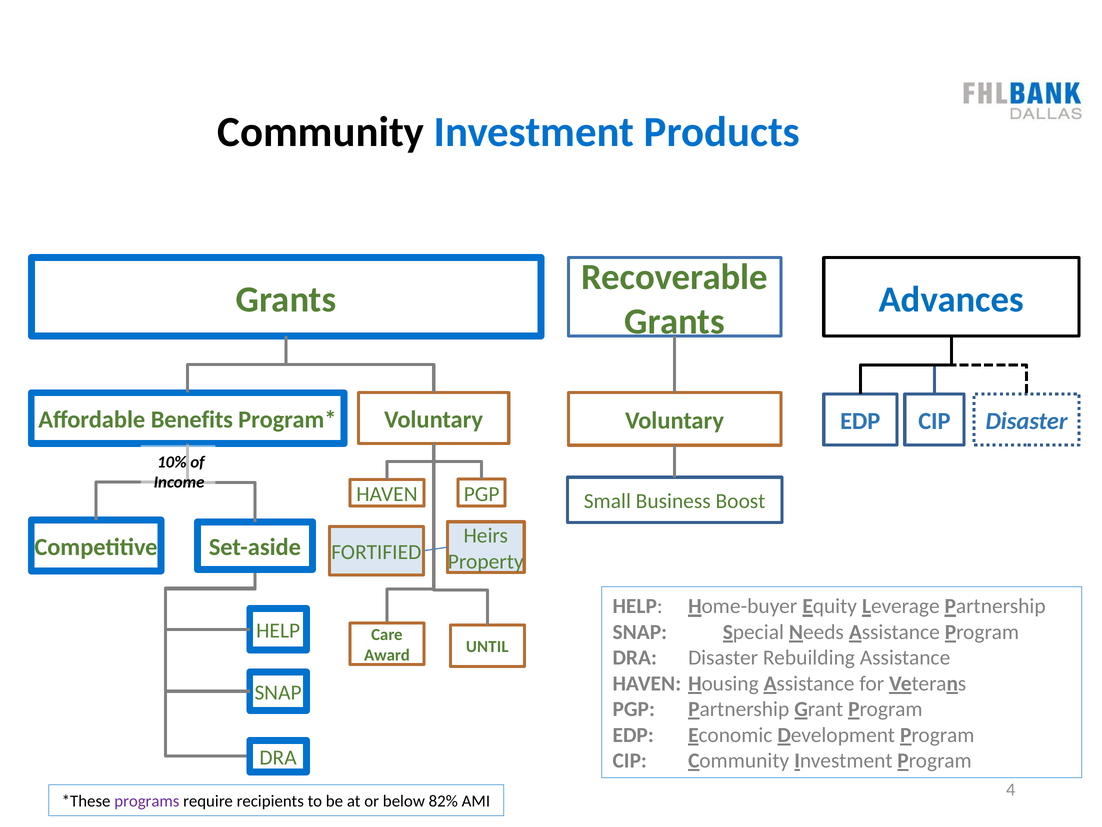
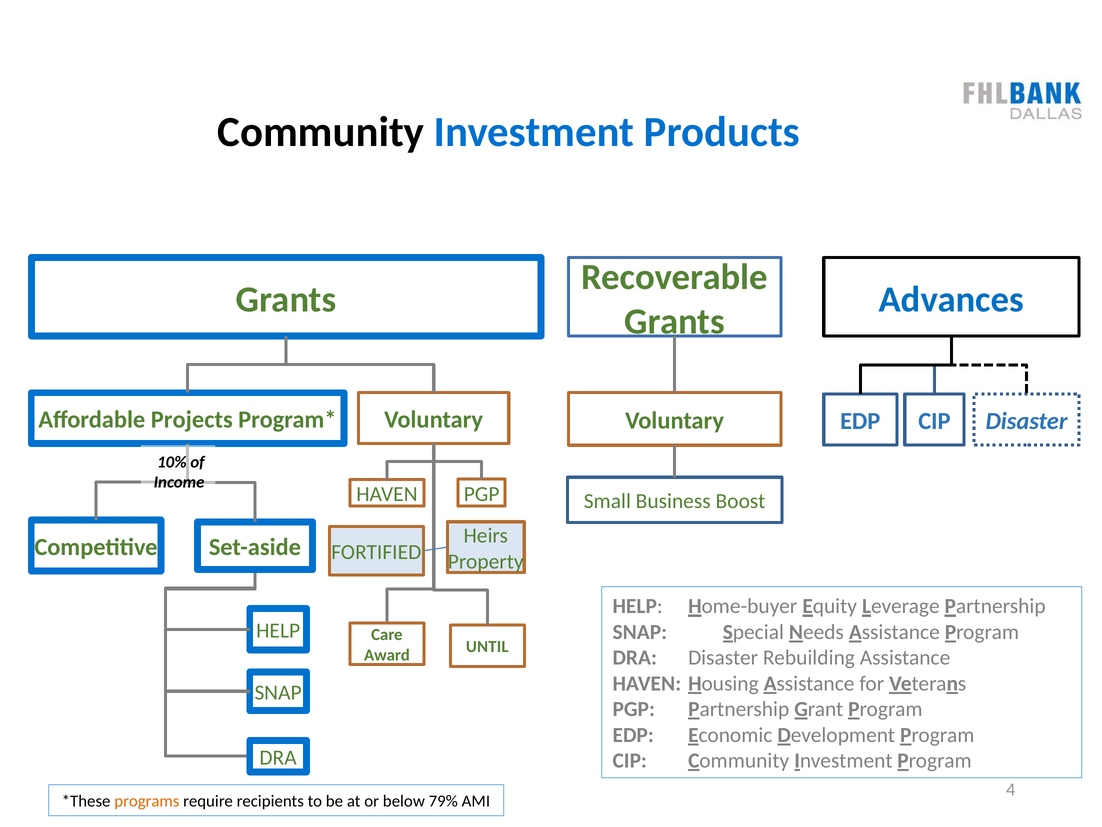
Benefits: Benefits -> Projects
programs colour: purple -> orange
82%: 82% -> 79%
